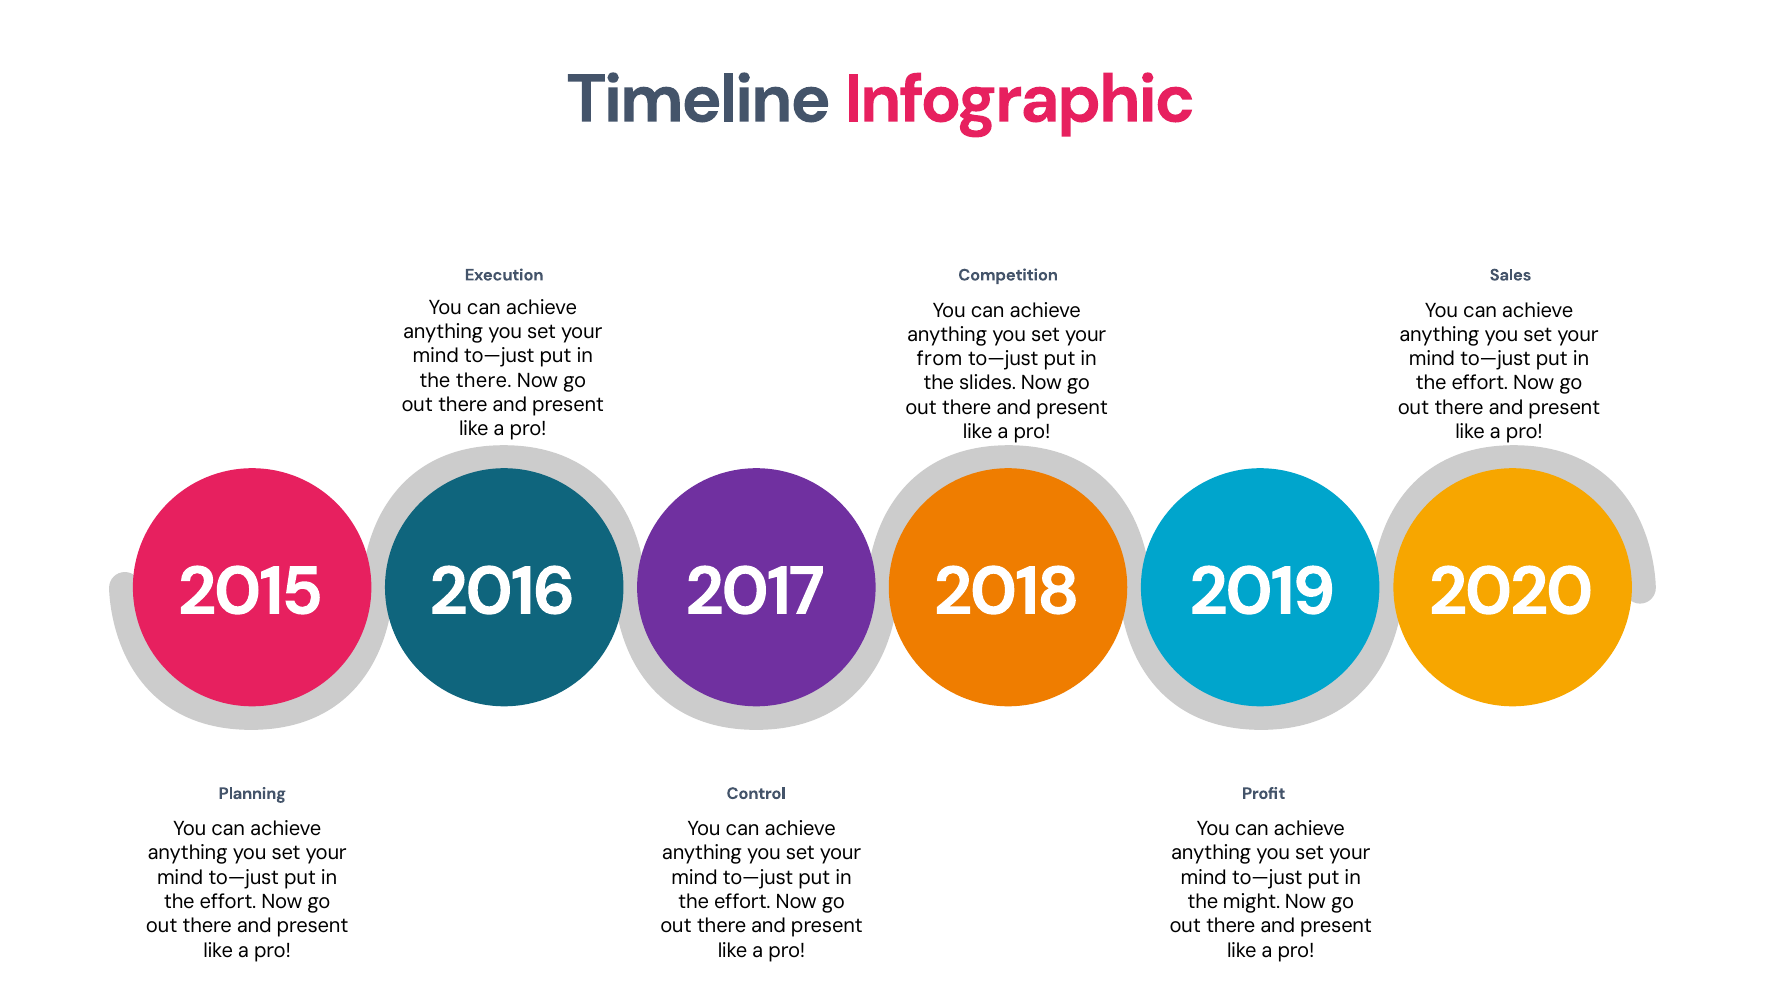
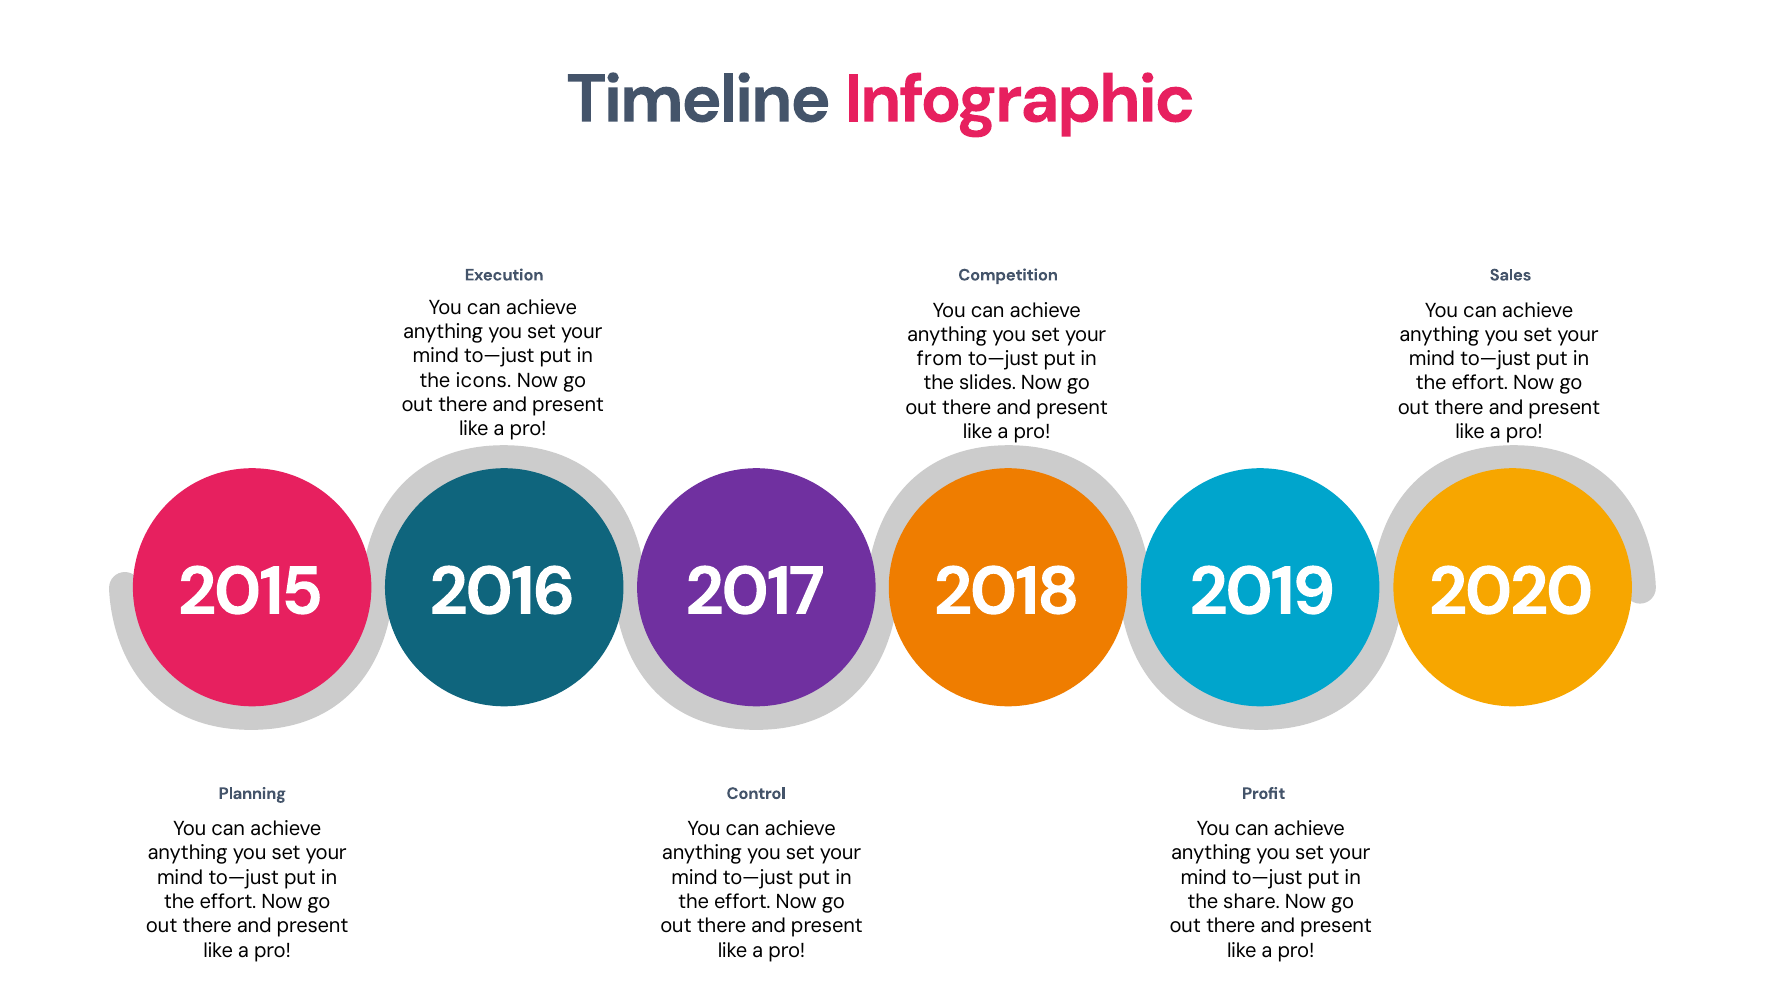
the there: there -> icons
might: might -> share
